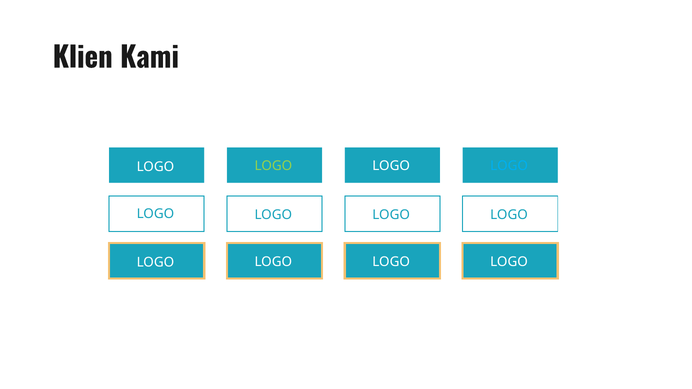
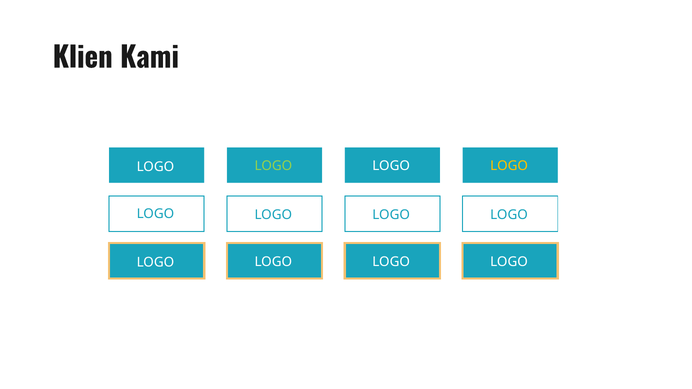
LOGO at (509, 166) colour: light blue -> yellow
